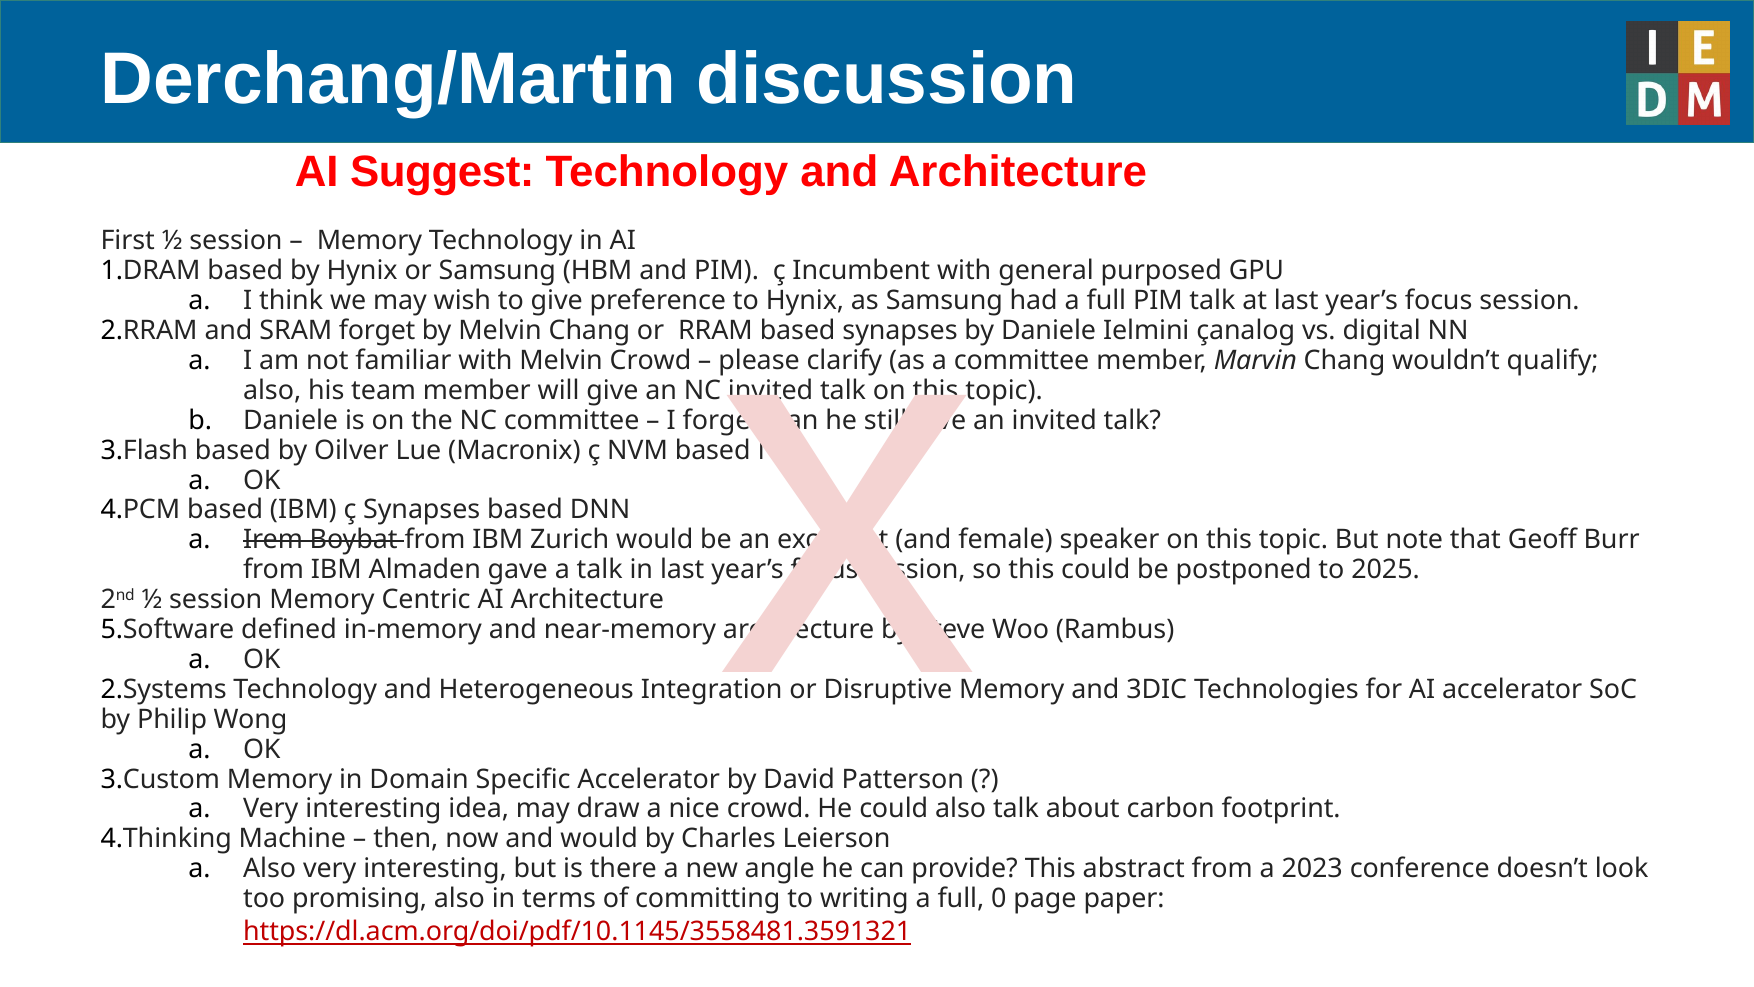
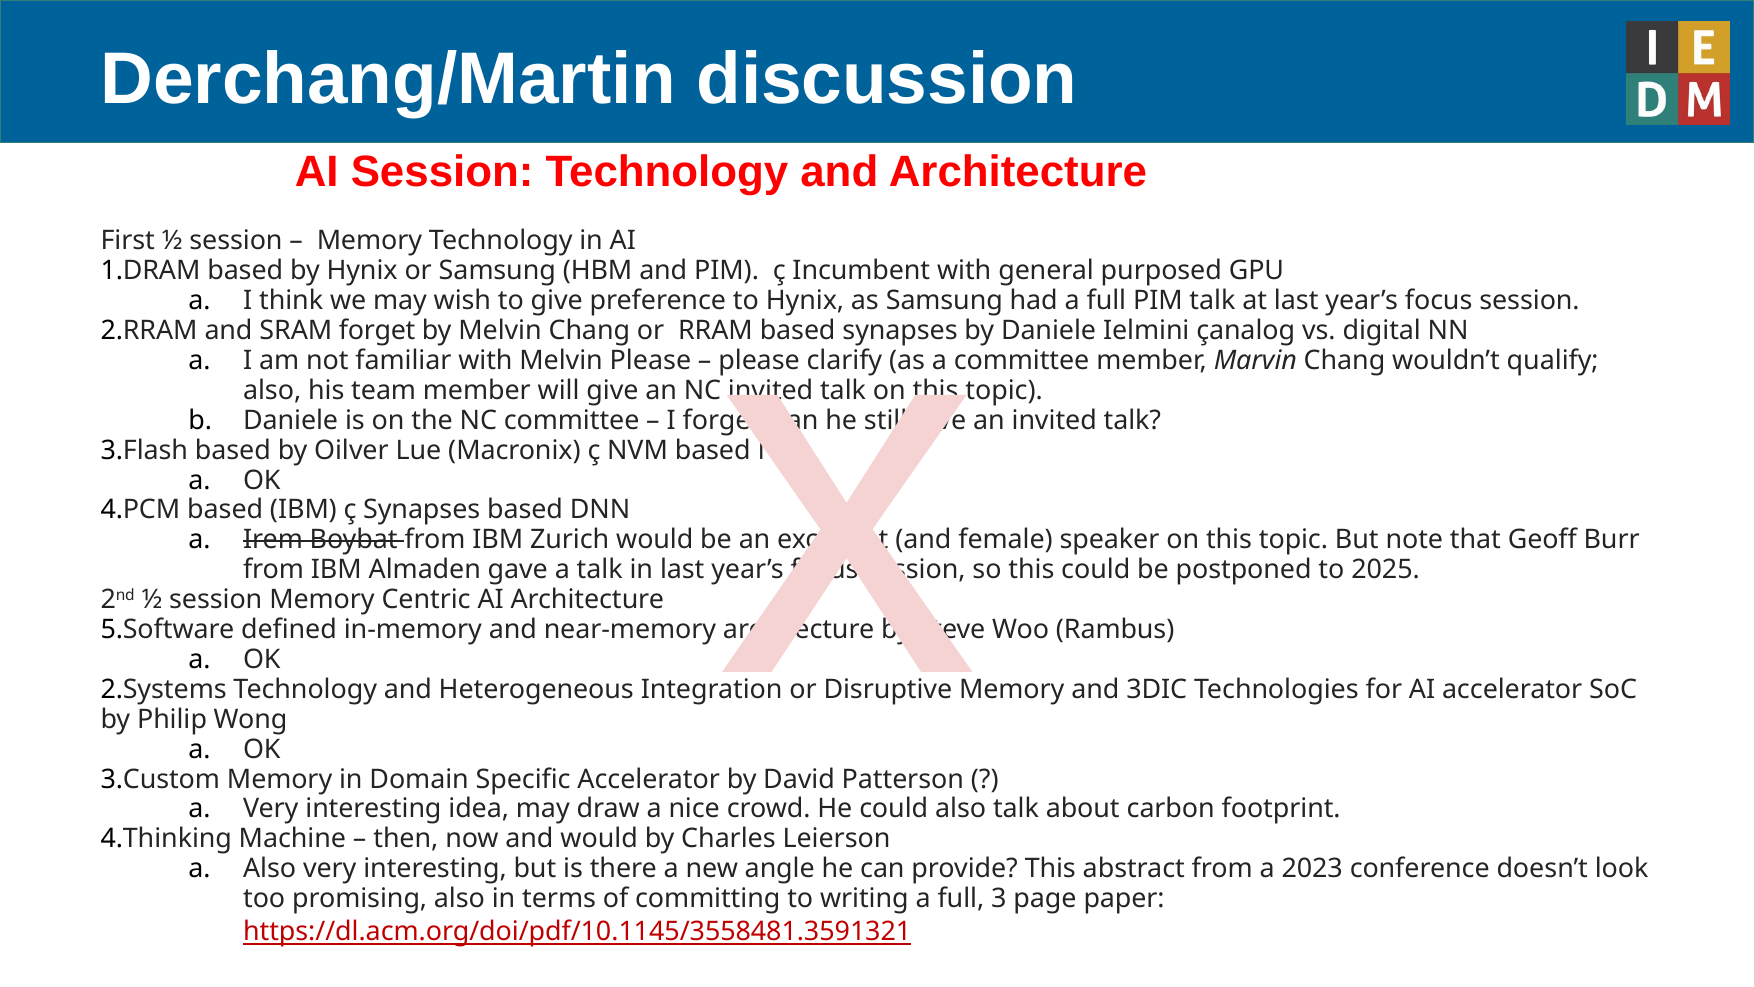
AI Suggest: Suggest -> Session
Melvin Crowd: Crowd -> Please
0: 0 -> 3
